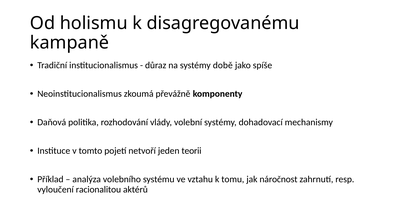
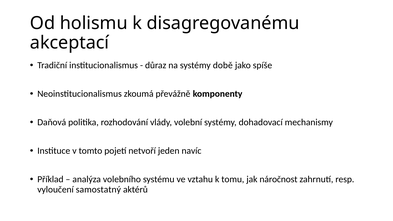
kampaně: kampaně -> akceptací
teorii: teorii -> navíc
racionalitou: racionalitou -> samostatný
